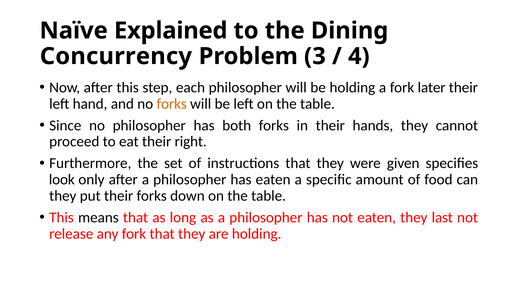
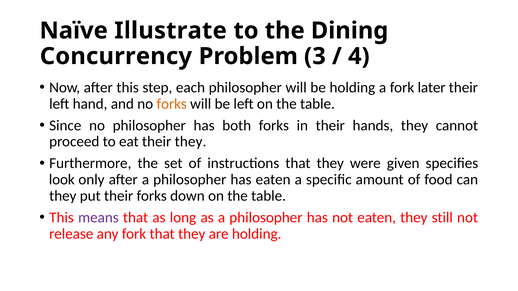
Explained: Explained -> Illustrate
their right: right -> they
means colour: black -> purple
last: last -> still
